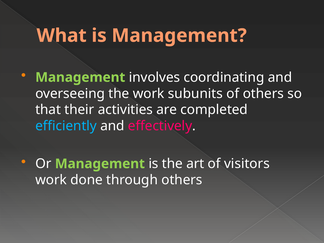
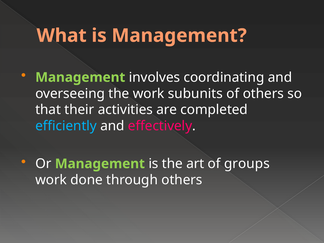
visitors: visitors -> groups
